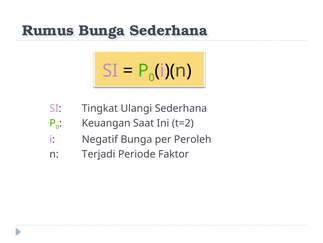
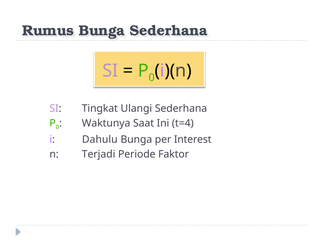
Keuangan: Keuangan -> Waktunya
t=2: t=2 -> t=4
Negatif: Negatif -> Dahulu
Peroleh: Peroleh -> Interest
